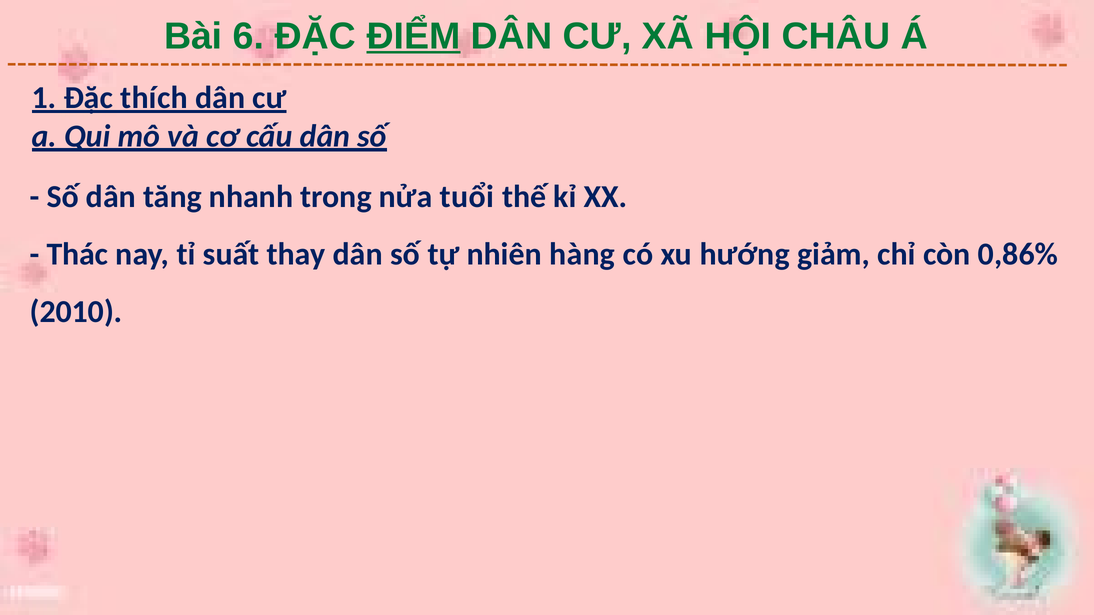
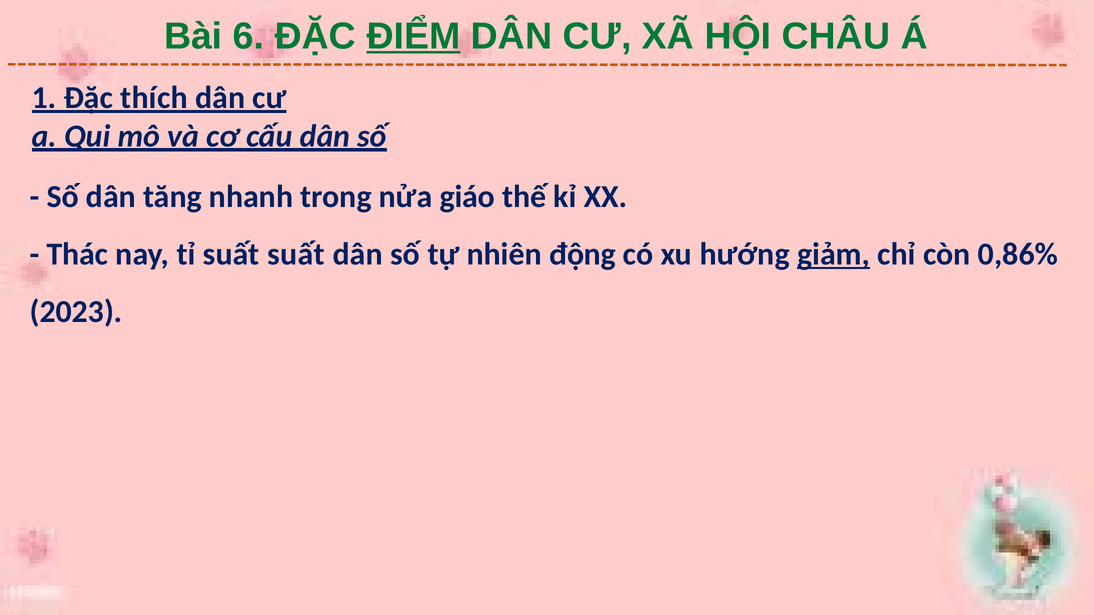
tuổi: tuổi -> giáo
suất thay: thay -> suất
hàng: hàng -> động
giảm underline: none -> present
2010: 2010 -> 2023
